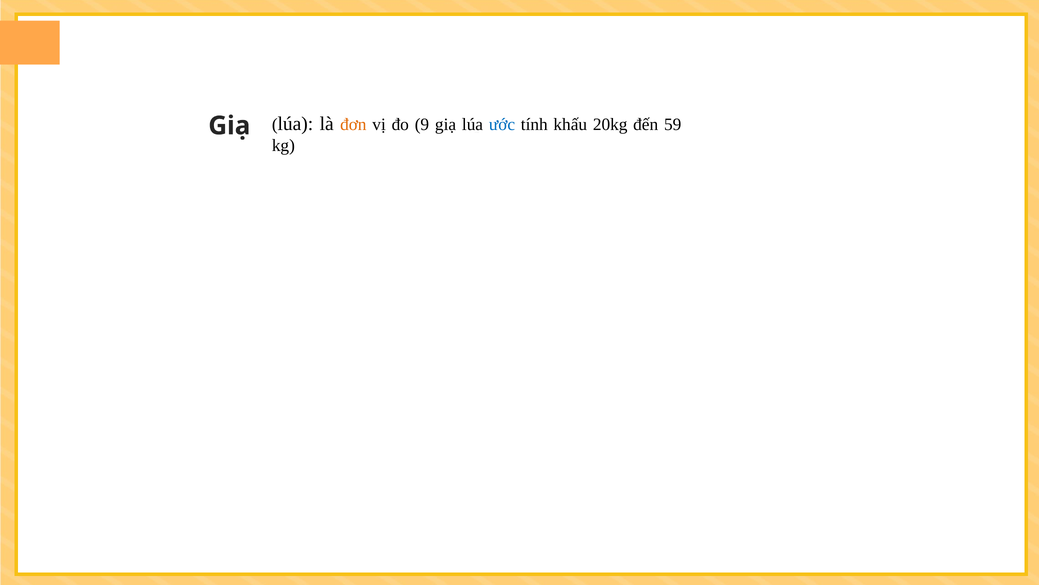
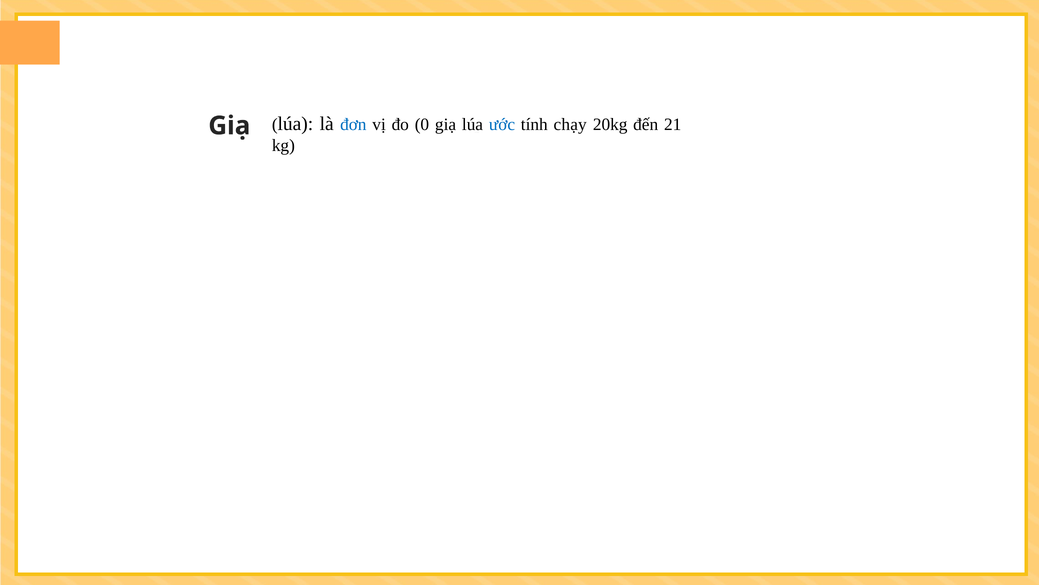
đơn at (353, 124) colour: orange -> blue
9: 9 -> 0
khấu: khấu -> chạy
59: 59 -> 21
